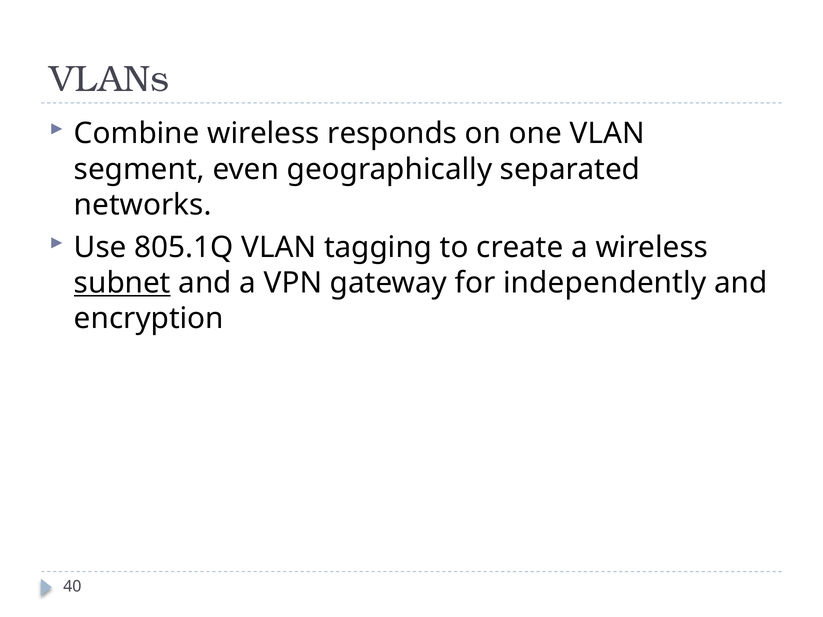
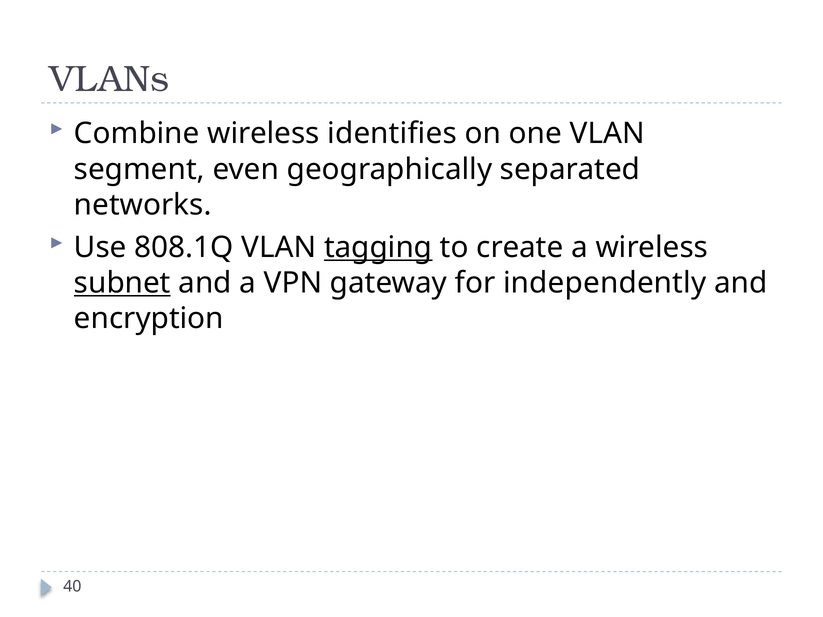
responds: responds -> identifies
805.1Q: 805.1Q -> 808.1Q
tagging underline: none -> present
